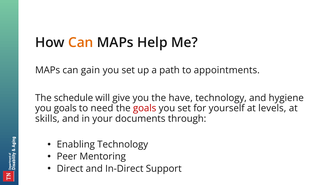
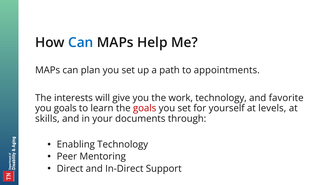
Can at (81, 43) colour: orange -> blue
gain: gain -> plan
schedule: schedule -> interests
have: have -> work
hygiene: hygiene -> favorite
need: need -> learn
